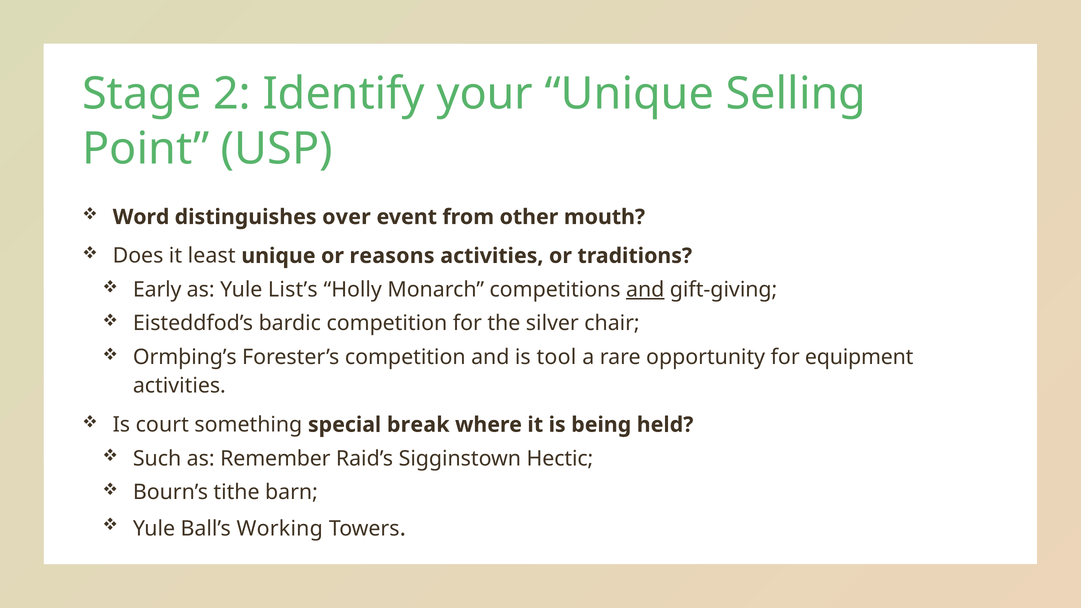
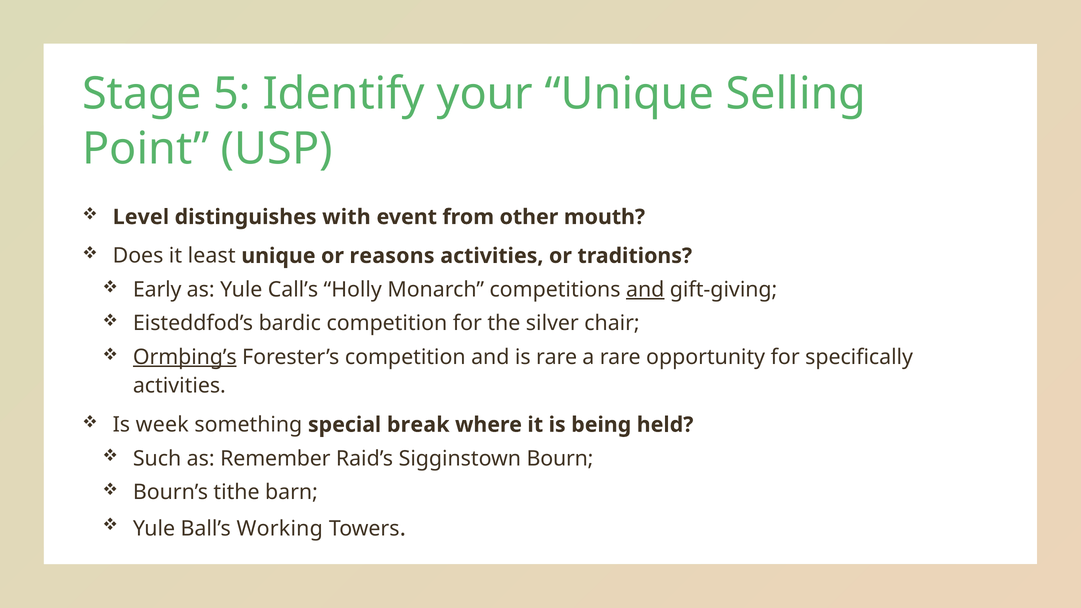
2: 2 -> 5
Word: Word -> Level
over: over -> with
List’s: List’s -> Call’s
Ormþing’s underline: none -> present
is tool: tool -> rare
equipment: equipment -> specifically
court: court -> week
Hectic: Hectic -> Bourn
